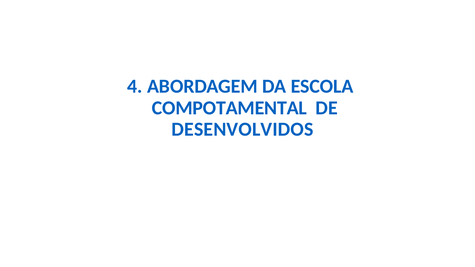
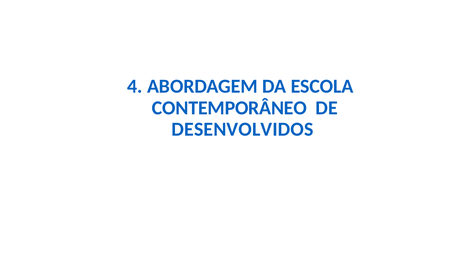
COMPOTAMENTAL: COMPOTAMENTAL -> CONTEMPORÂNEO
